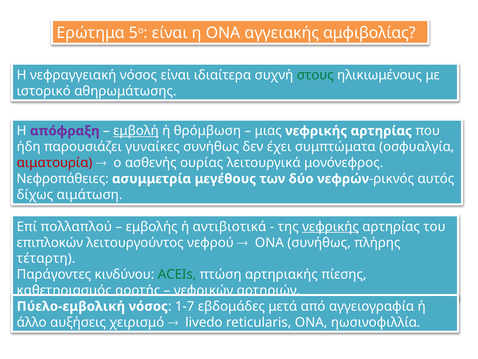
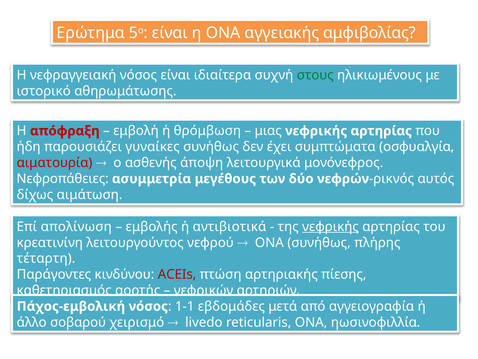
απόφραξη colour: purple -> red
εμβολή underline: present -> none
ουρίας: ουρίας -> άποψη
πολλαπλού: πολλαπλού -> απολίνωση
επιπλοκών: επιπλοκών -> κρεατινίνη
ACEIs colour: green -> red
Πύελο-εμβολική: Πύελο-εμβολική -> Πάχος-εμβολική
1-7: 1-7 -> 1-1
αυξήσεις: αυξήσεις -> σοβαρού
